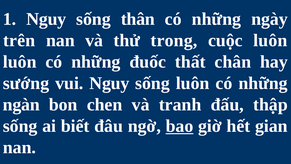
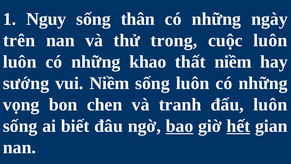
đuốc: đuốc -> khao
thất chân: chân -> niềm
vui Nguy: Nguy -> Niềm
ngàn: ngàn -> vọng
đấu thập: thập -> luôn
hết underline: none -> present
